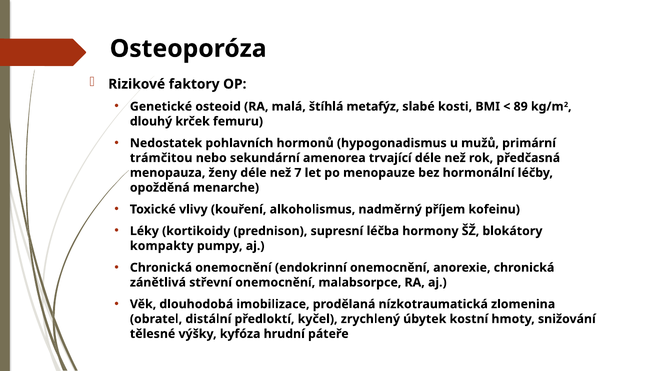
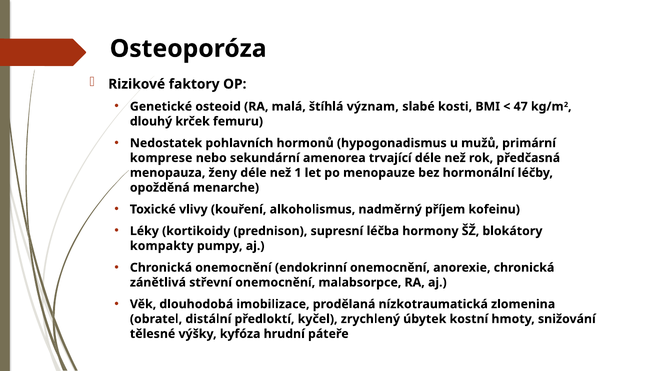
metafýz: metafýz -> význam
89: 89 -> 47
trámčitou: trámčitou -> komprese
7: 7 -> 1
